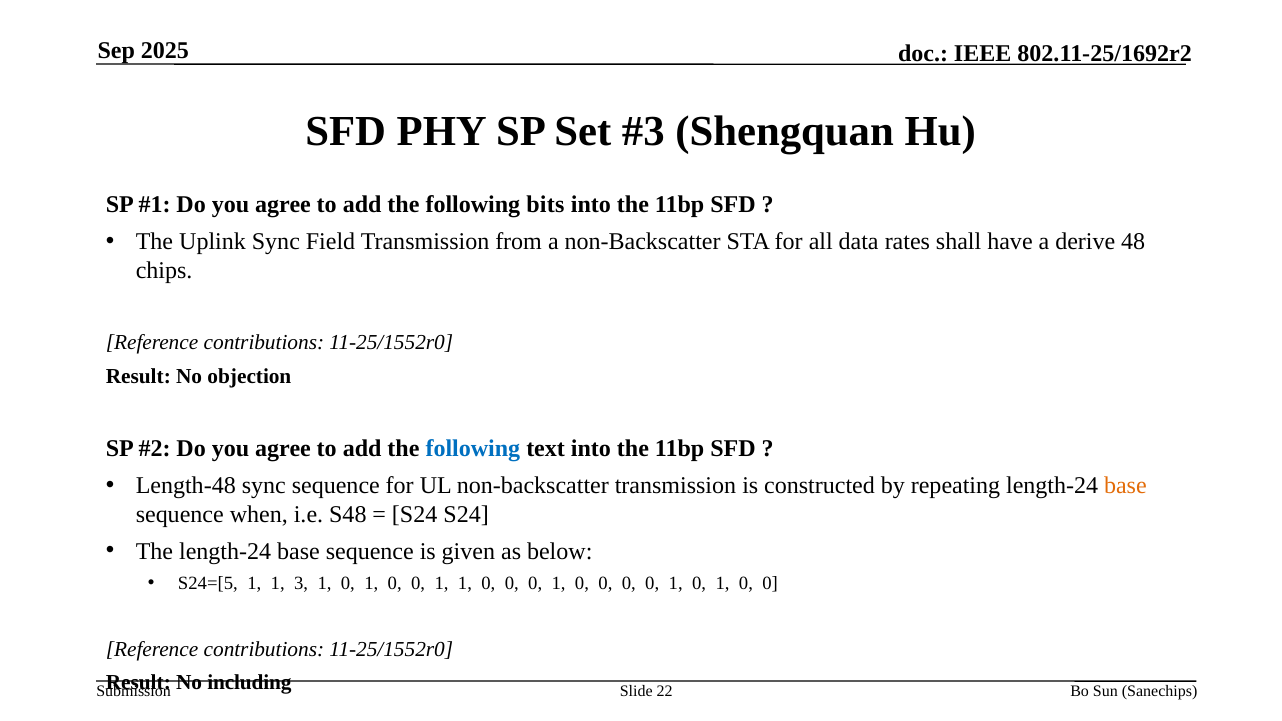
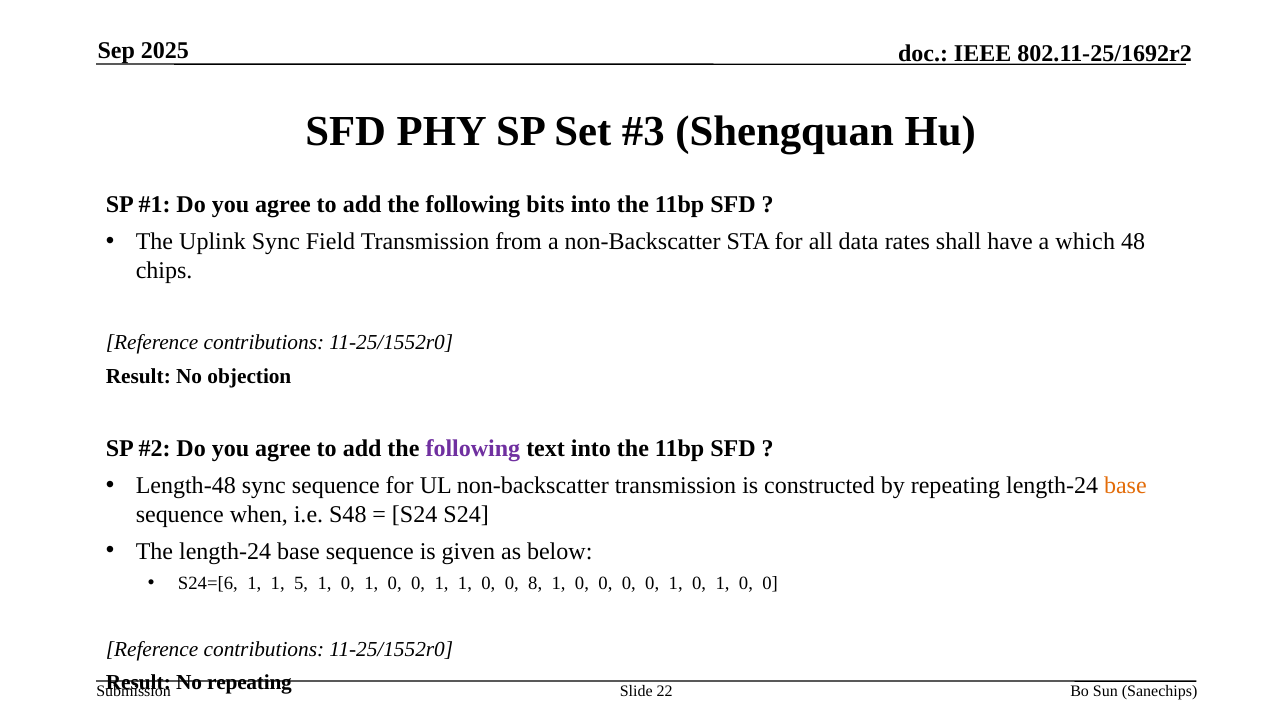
derive: derive -> which
following at (473, 449) colour: blue -> purple
S24=[5: S24=[5 -> S24=[6
3: 3 -> 5
0 at (535, 583): 0 -> 8
No including: including -> repeating
